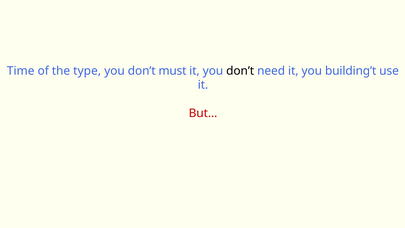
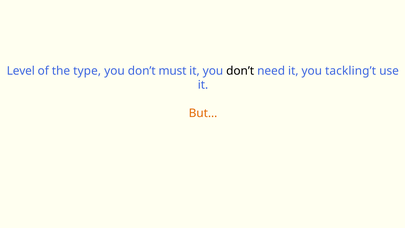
Time: Time -> Level
building’t: building’t -> tackling’t
But… colour: red -> orange
